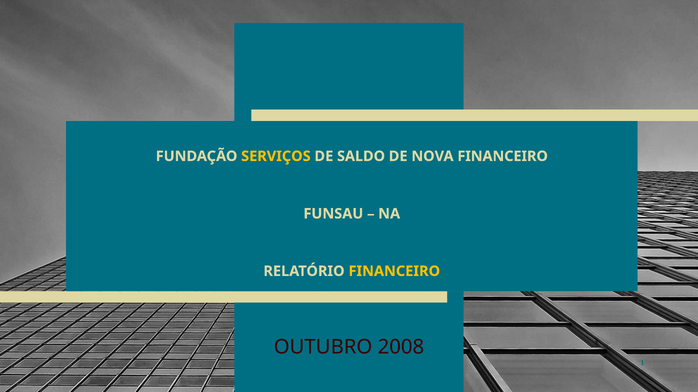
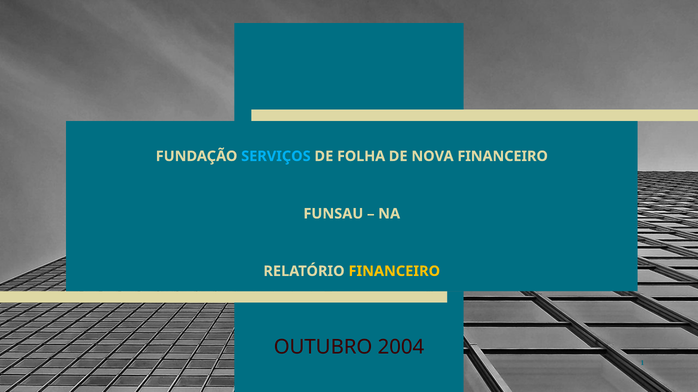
SERVIÇOS colour: yellow -> light blue
SALDO: SALDO -> FOLHA
2008: 2008 -> 2004
